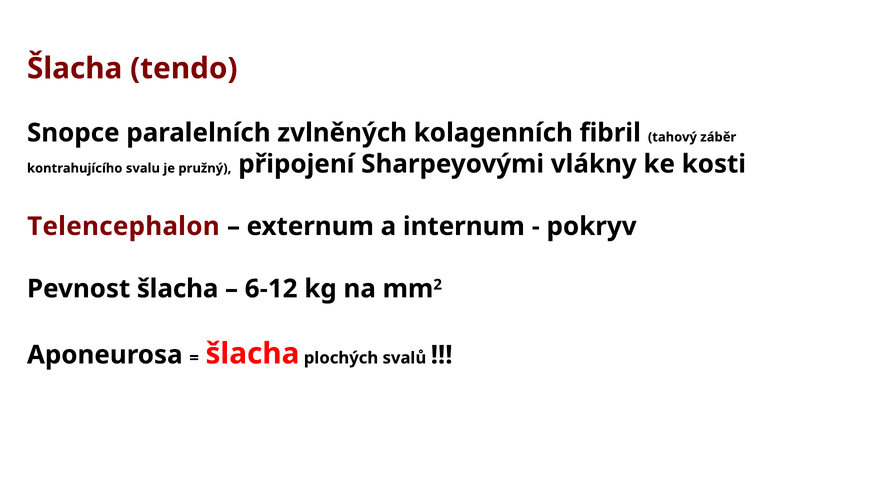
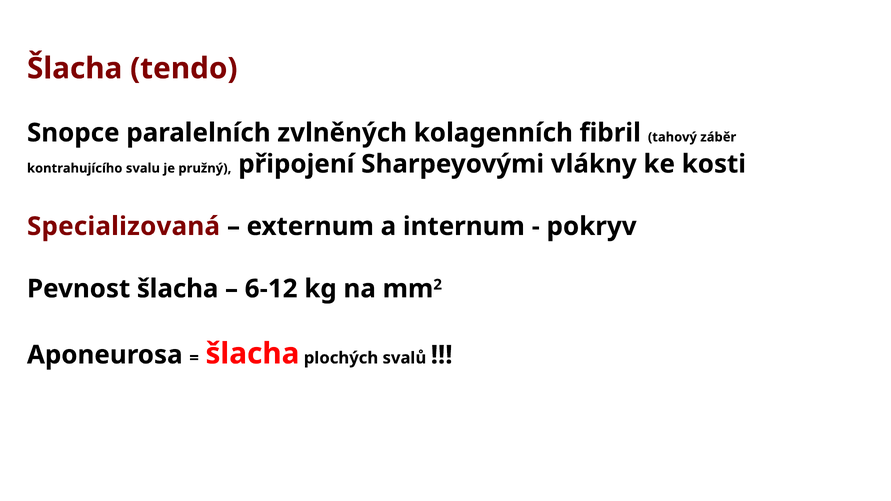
Telencephalon: Telencephalon -> Specializovaná
